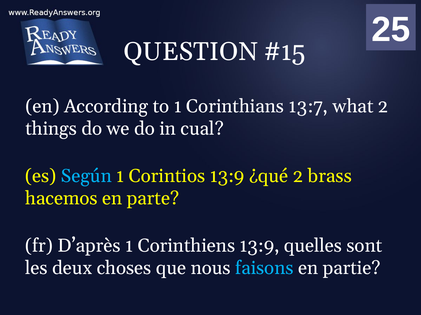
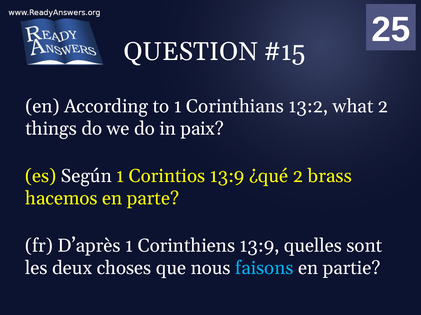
13:7: 13:7 -> 13:2
cual: cual -> paix
Según colour: light blue -> white
